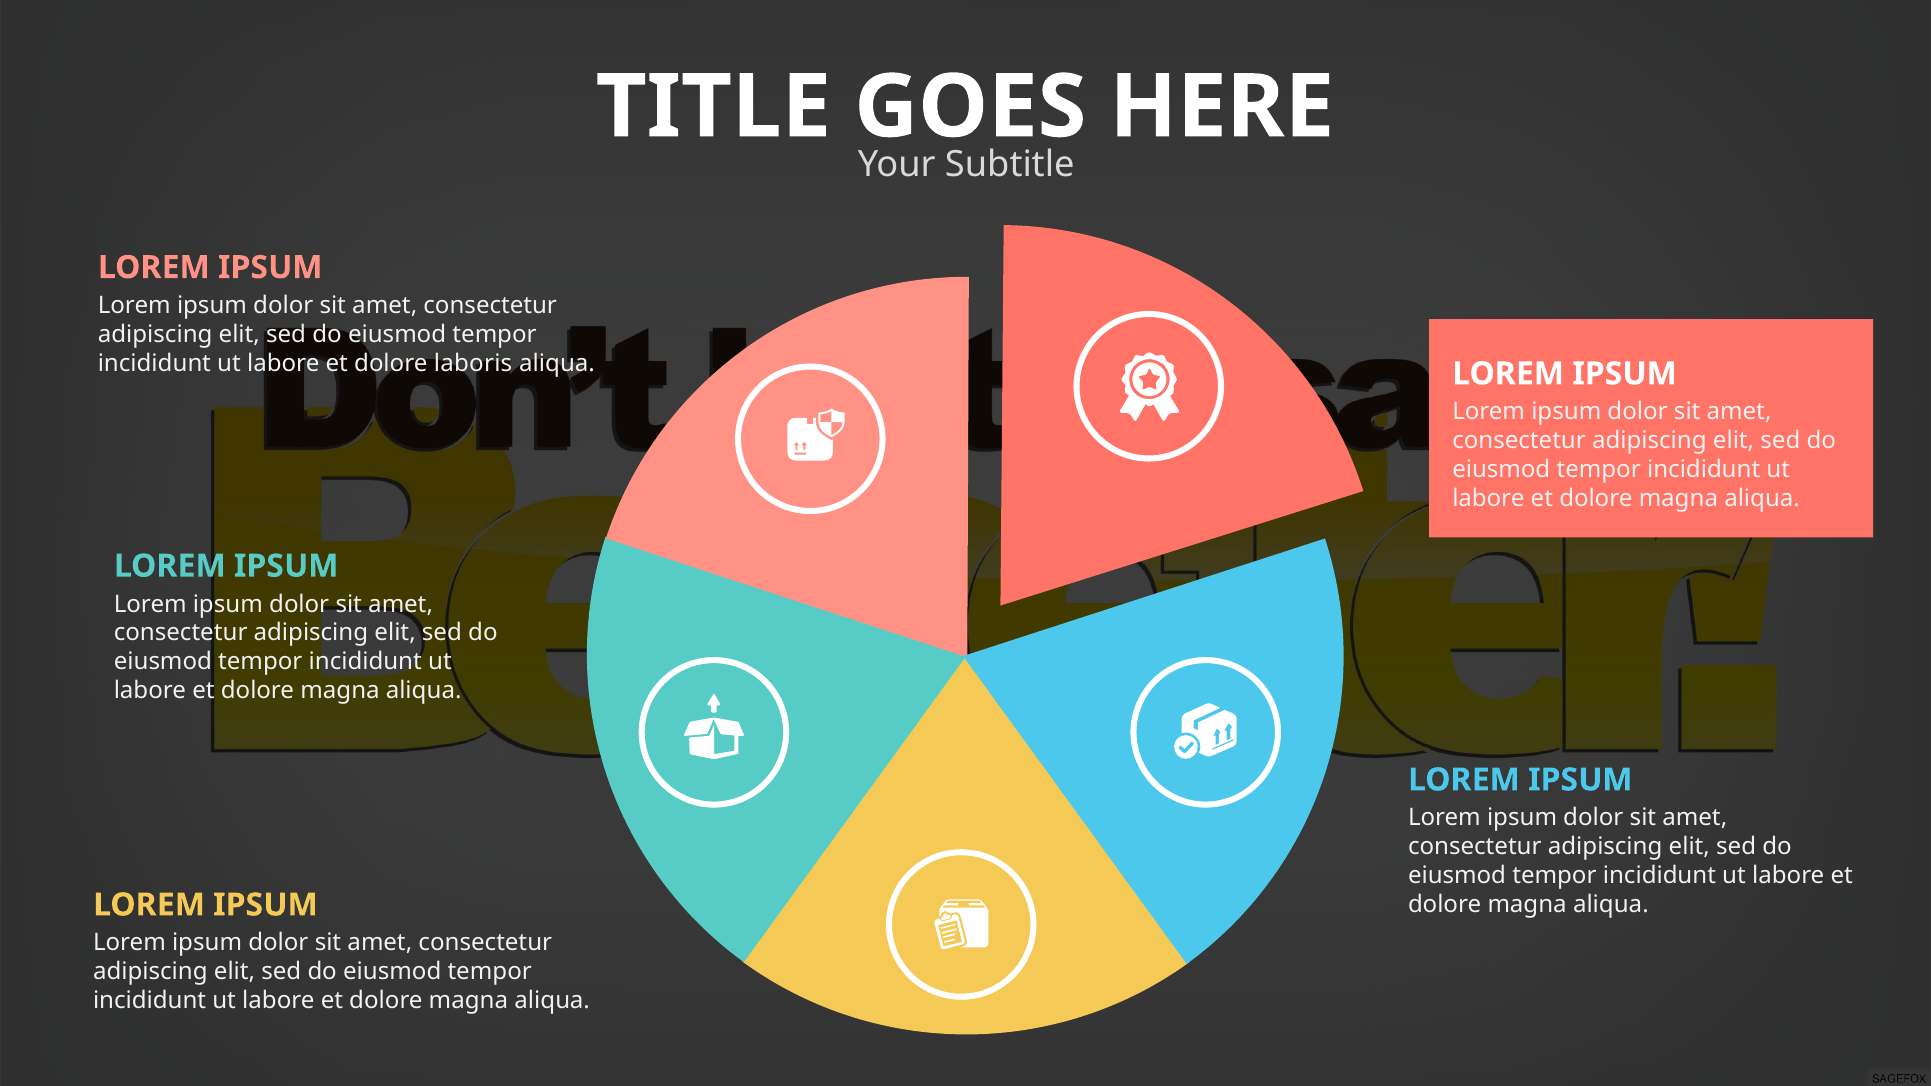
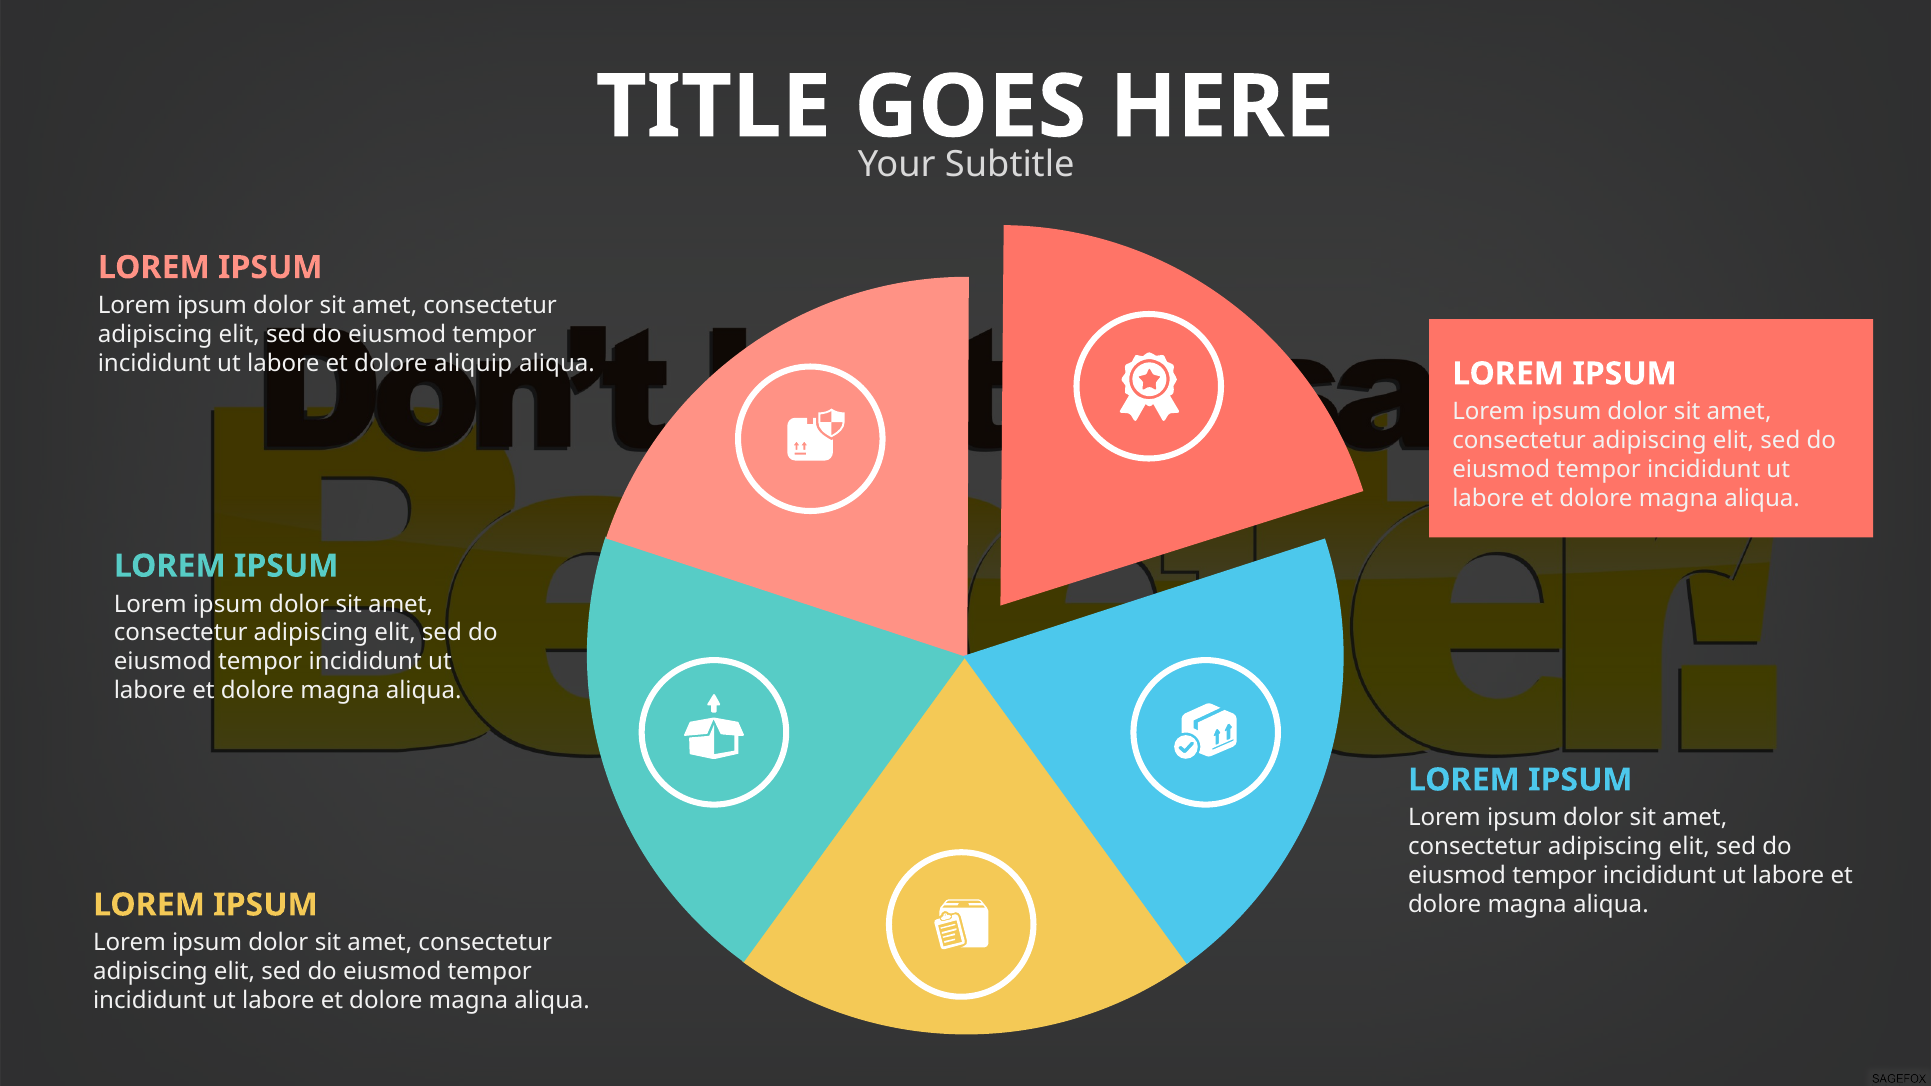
laboris: laboris -> aliquip
